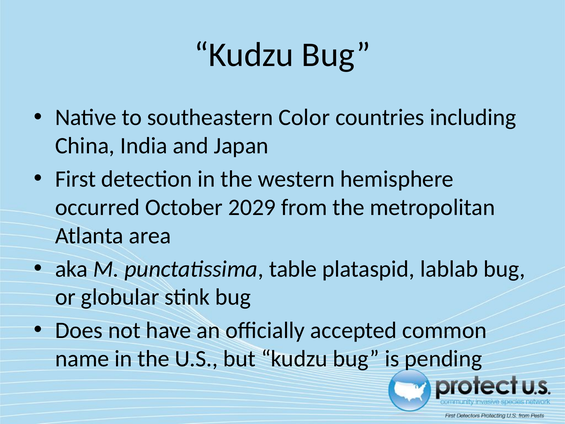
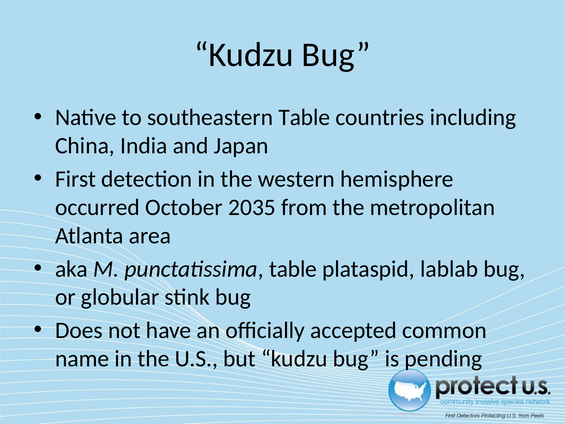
southeastern Color: Color -> Table
2029: 2029 -> 2035
